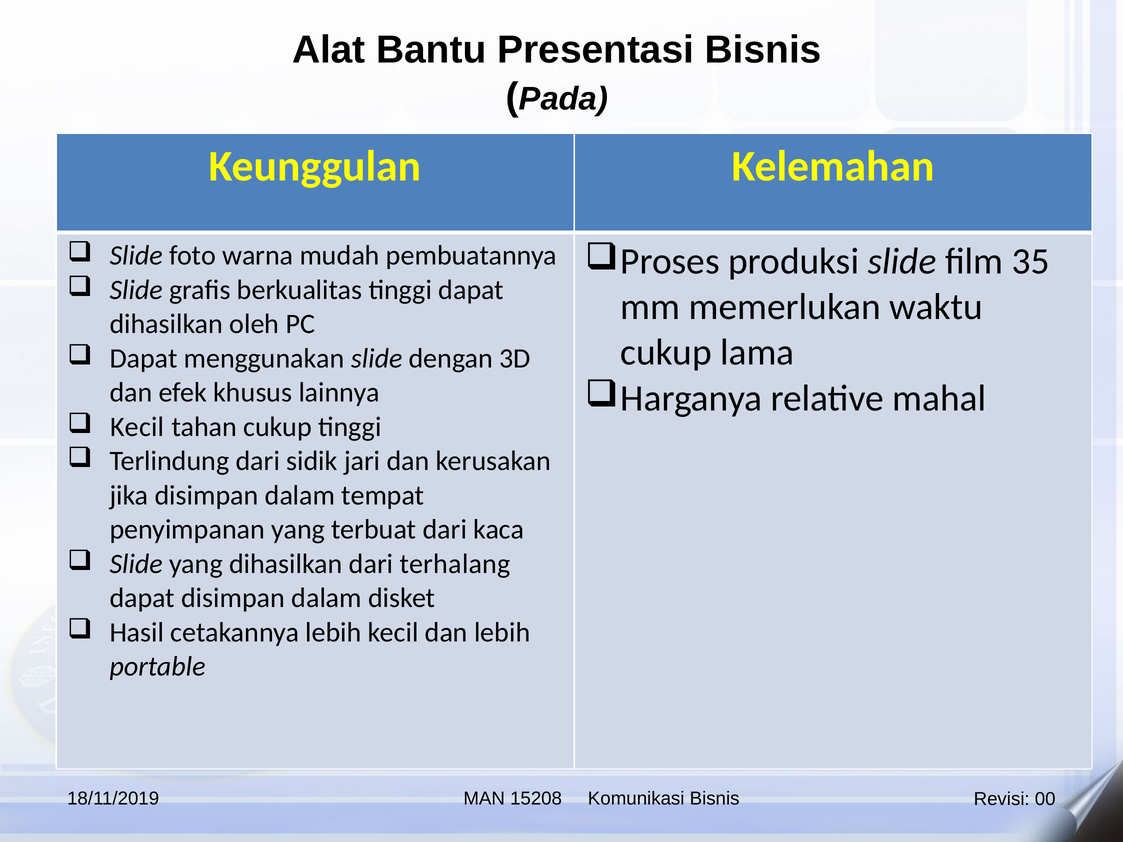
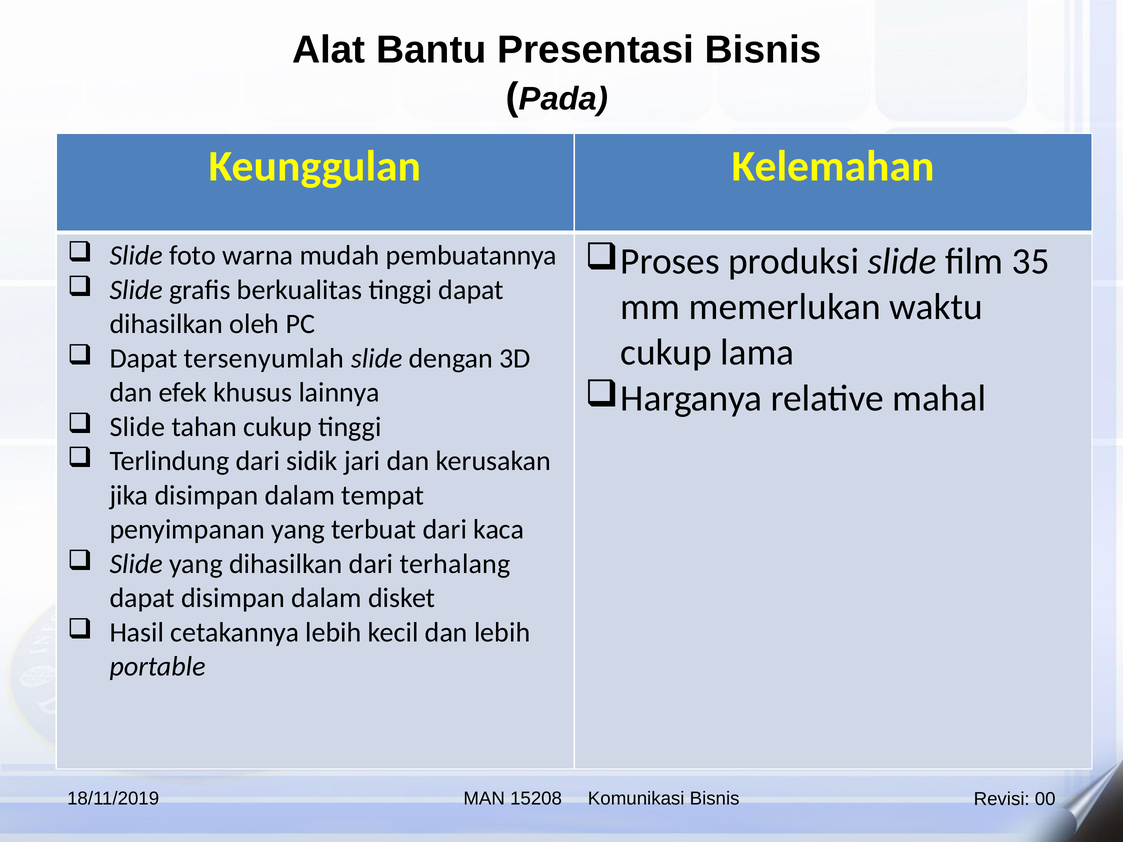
menggunakan: menggunakan -> tersenyumlah
Kecil at (137, 427): Kecil -> Slide
